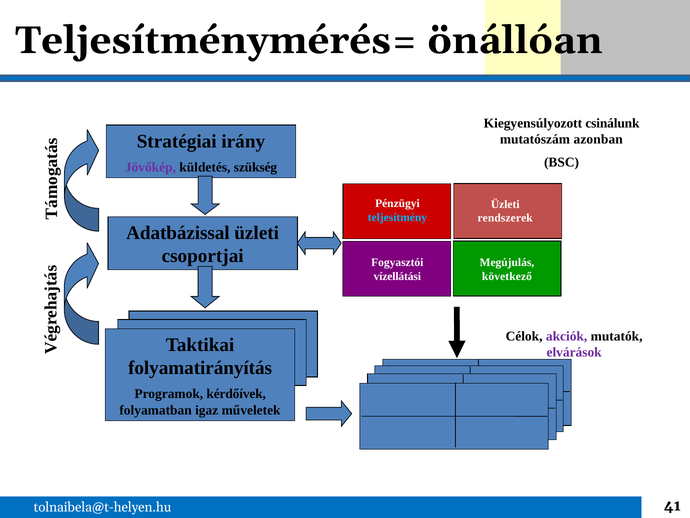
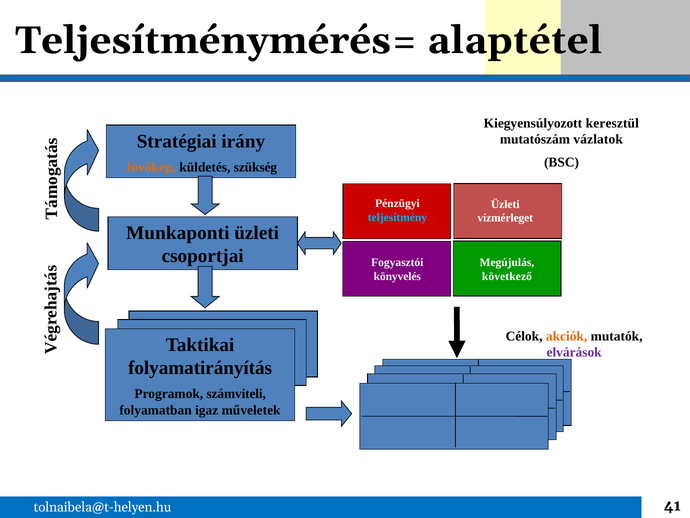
önállóan: önállóan -> alaptétel
csinálunk: csinálunk -> keresztül
azonban: azonban -> vázlatok
Jövőkép colour: purple -> orange
rendszerek: rendszerek -> vízmérleget
Adatbázissal: Adatbázissal -> Munkaponti
vízellátási: vízellátási -> könyvelés
akciók colour: purple -> orange
kérdőívek: kérdőívek -> számviteli
